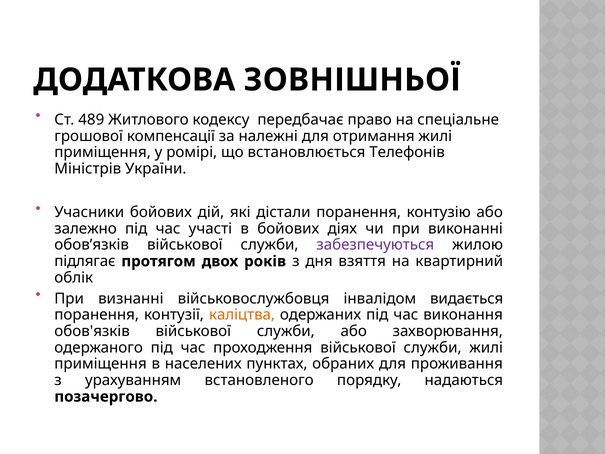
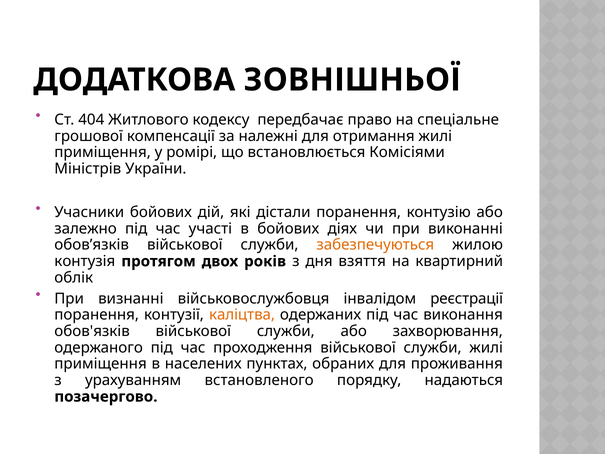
489: 489 -> 404
Телефонів: Телефонів -> Комісіями
забезпечуються colour: purple -> orange
підлягає: підлягає -> контузія
видається: видається -> реєстрації
